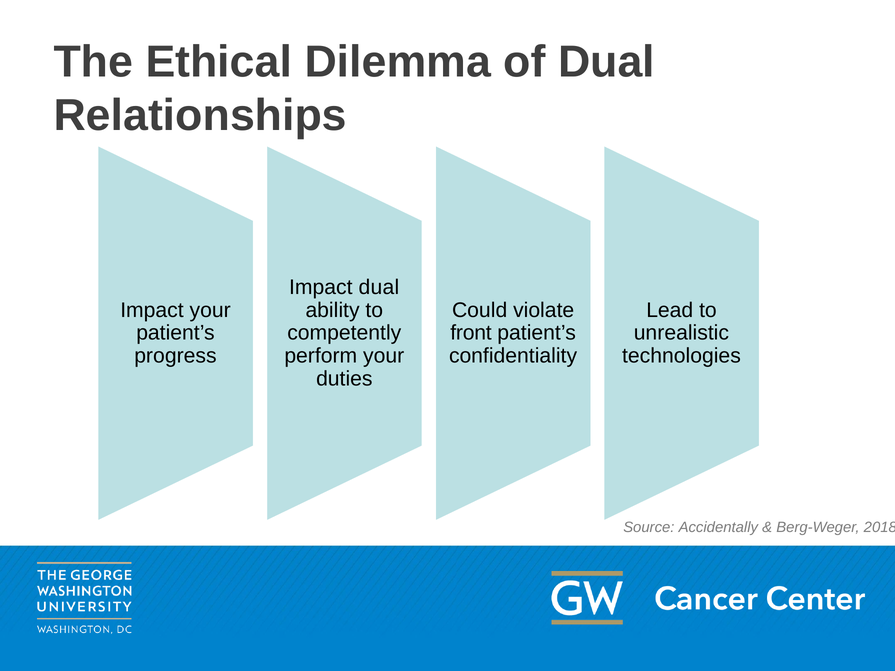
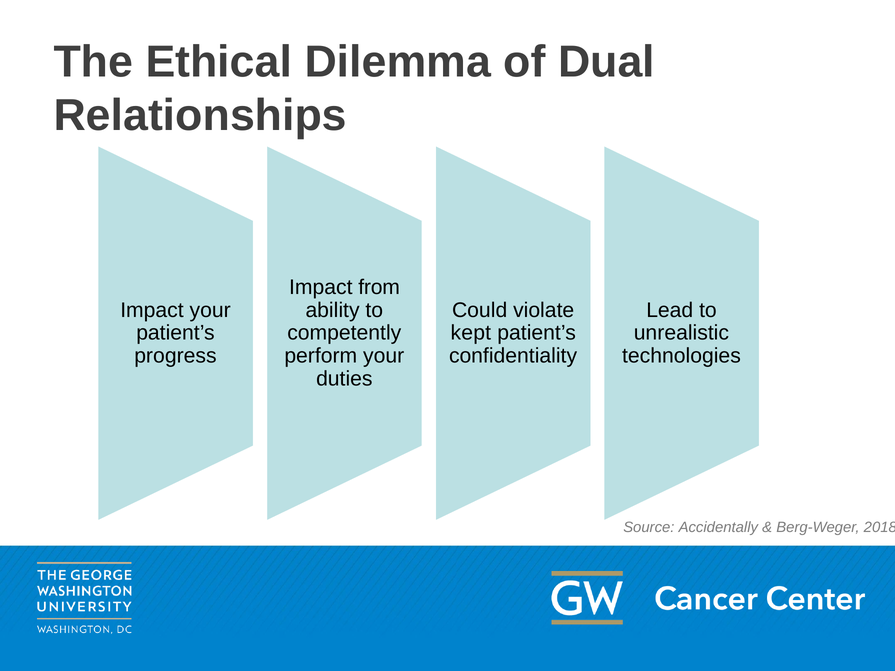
Impact dual: dual -> from
front: front -> kept
